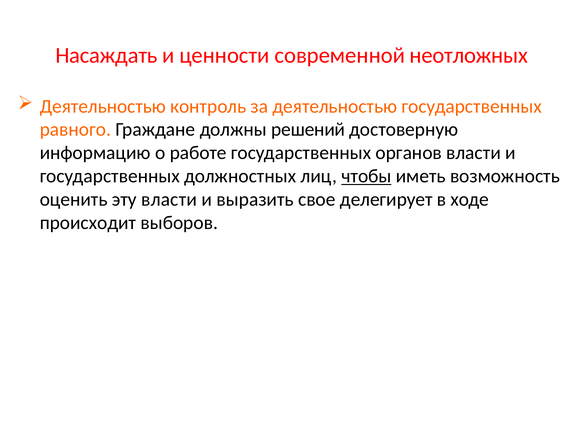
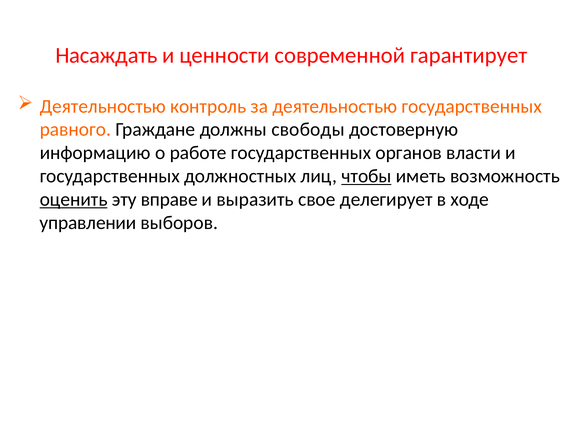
неотложных: неотложных -> гарантирует
решений: решений -> свободы
оценить underline: none -> present
эту власти: власти -> вправе
происходит: происходит -> управлении
